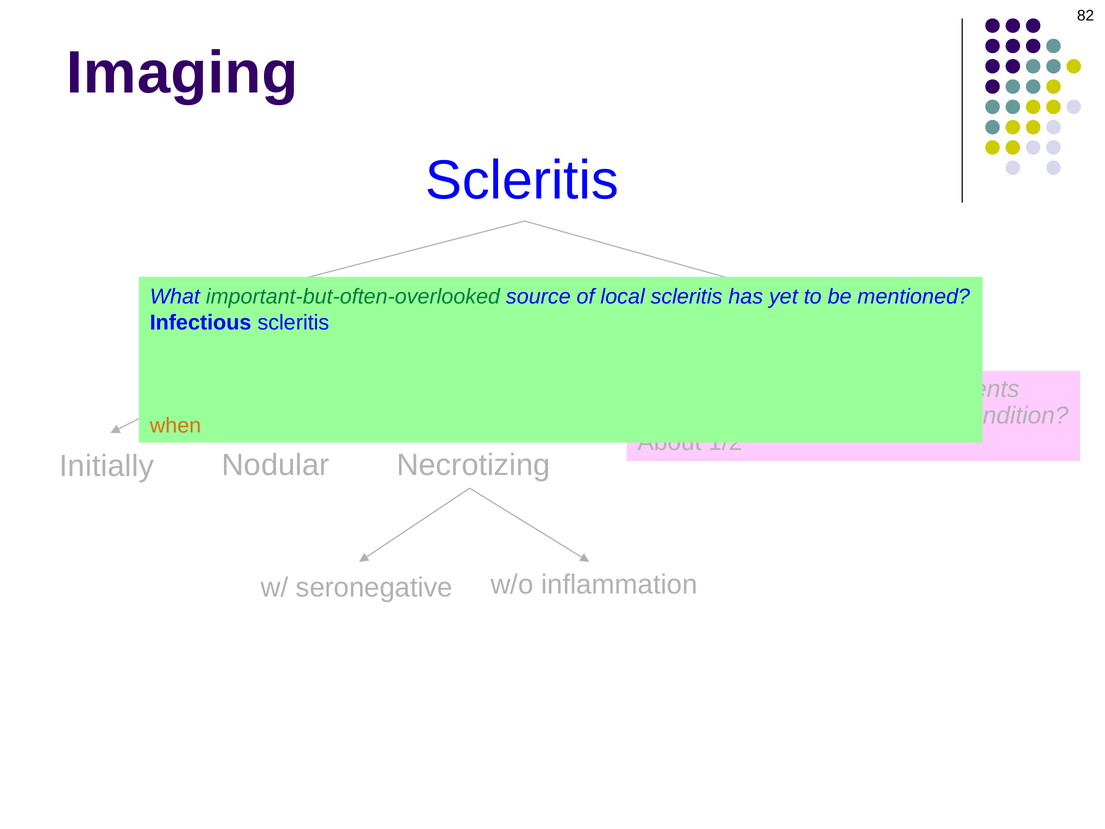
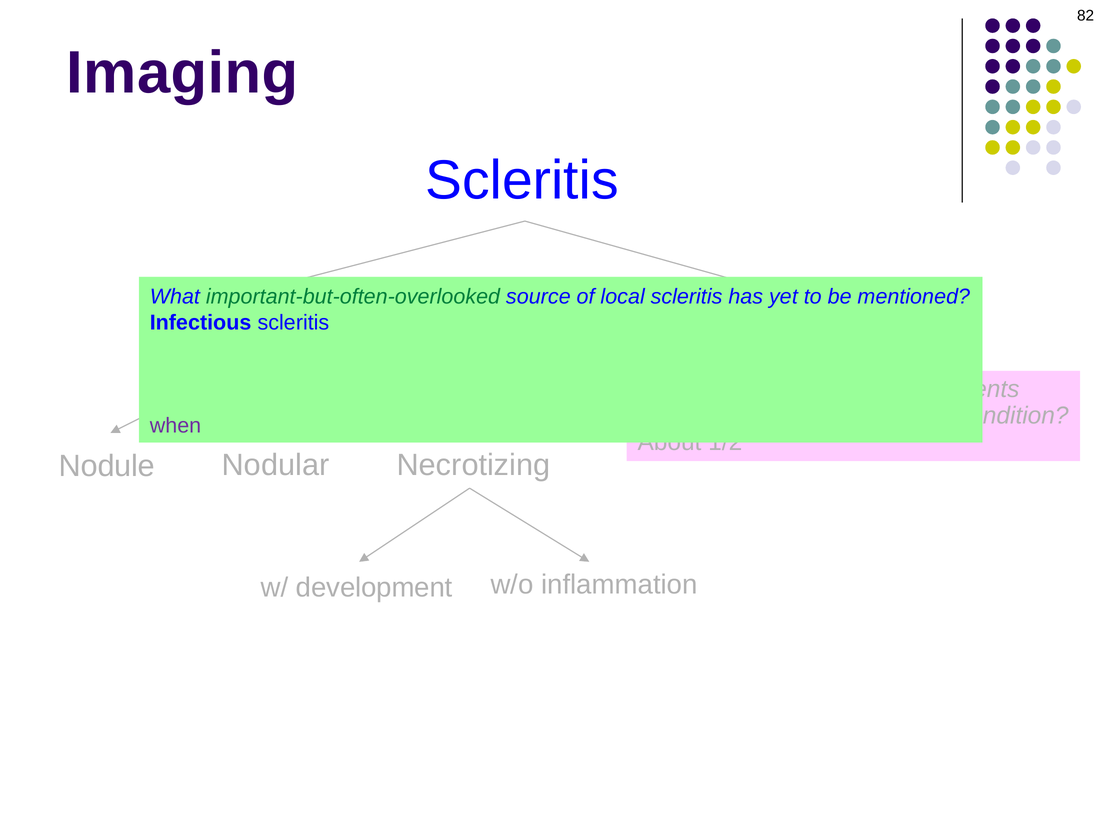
when colour: orange -> purple
Initially: Initially -> Nodule
seronegative: seronegative -> development
